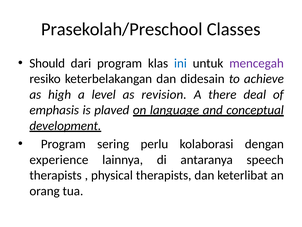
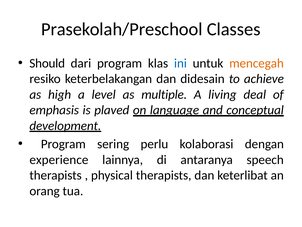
mencegah colour: purple -> orange
revision: revision -> multiple
there: there -> living
